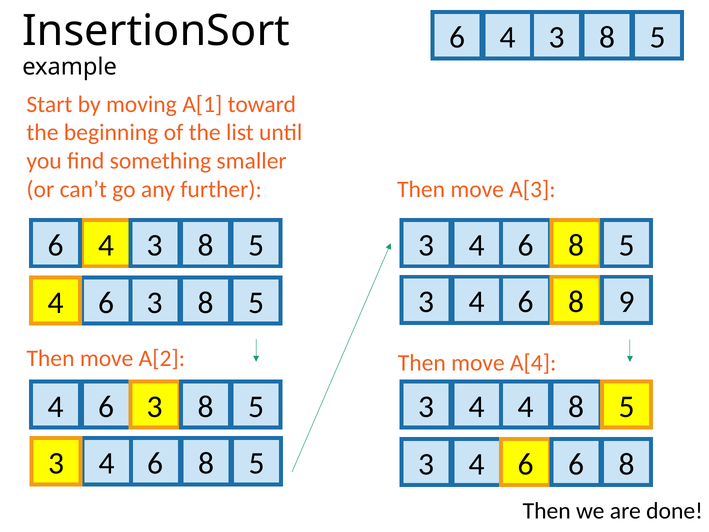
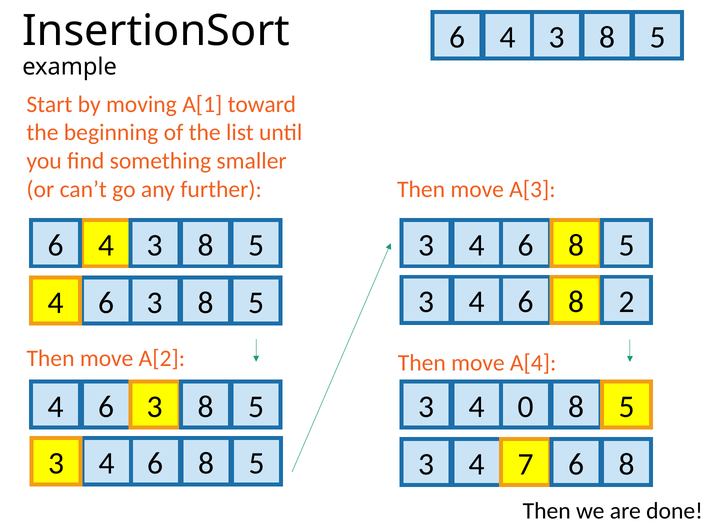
9: 9 -> 2
3 4: 4 -> 0
6 at (526, 464): 6 -> 7
